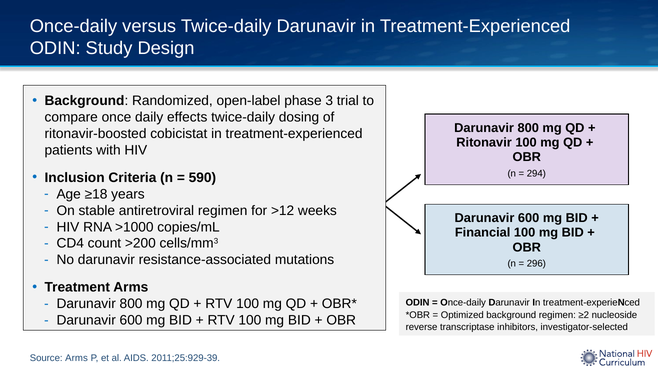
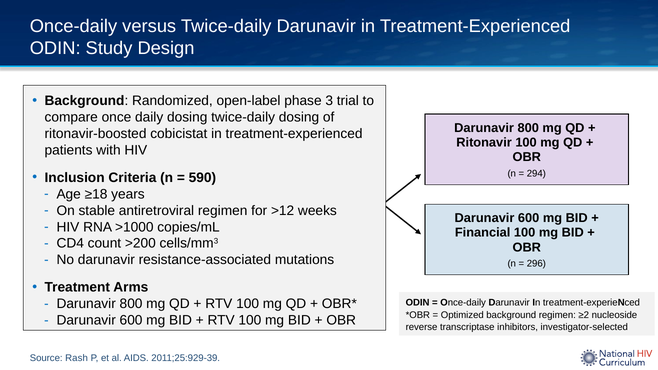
daily effects: effects -> dosing
Source Arms: Arms -> Rash
